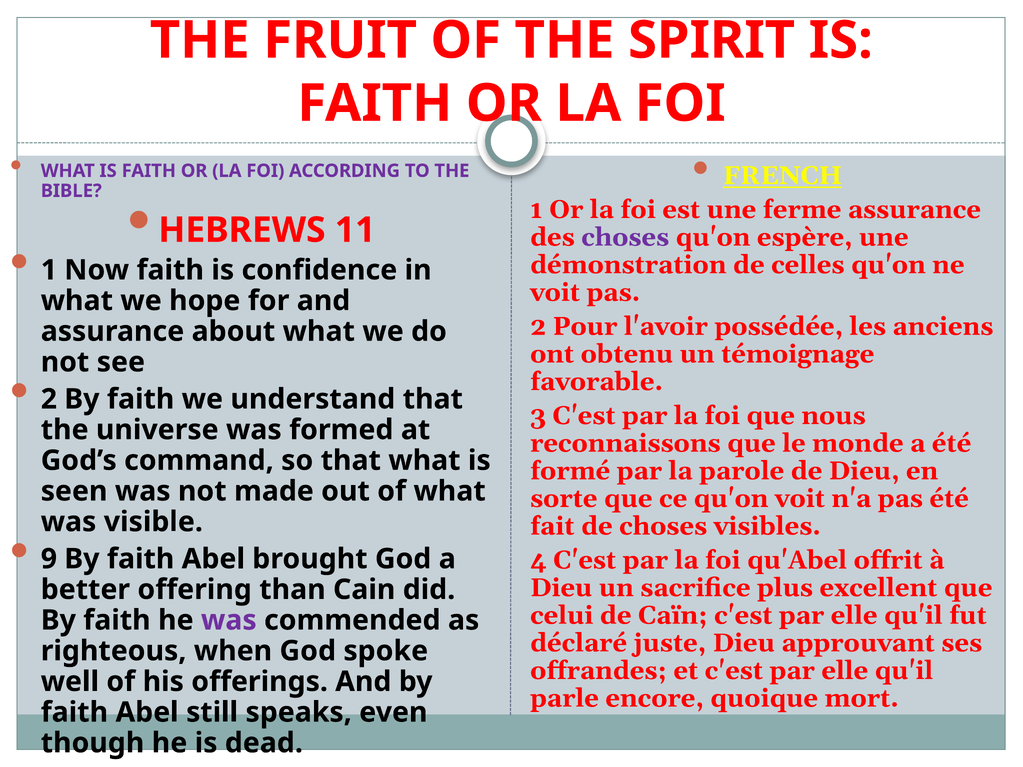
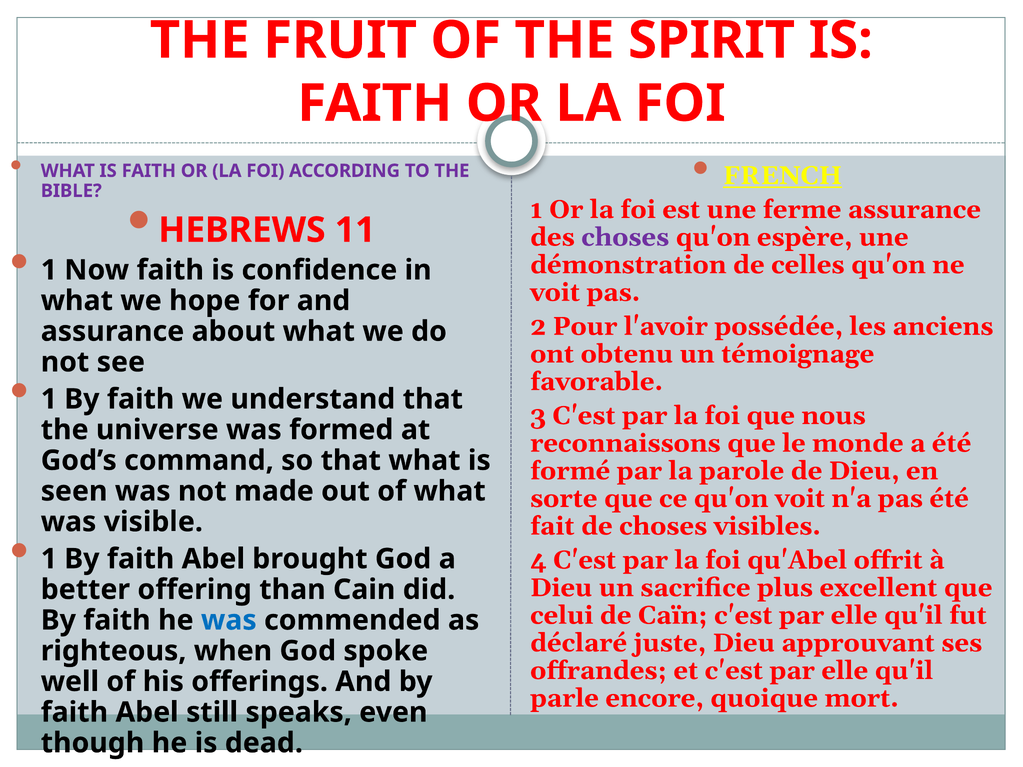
2 at (49, 399): 2 -> 1
9 at (49, 559): 9 -> 1
was at (229, 620) colour: purple -> blue
